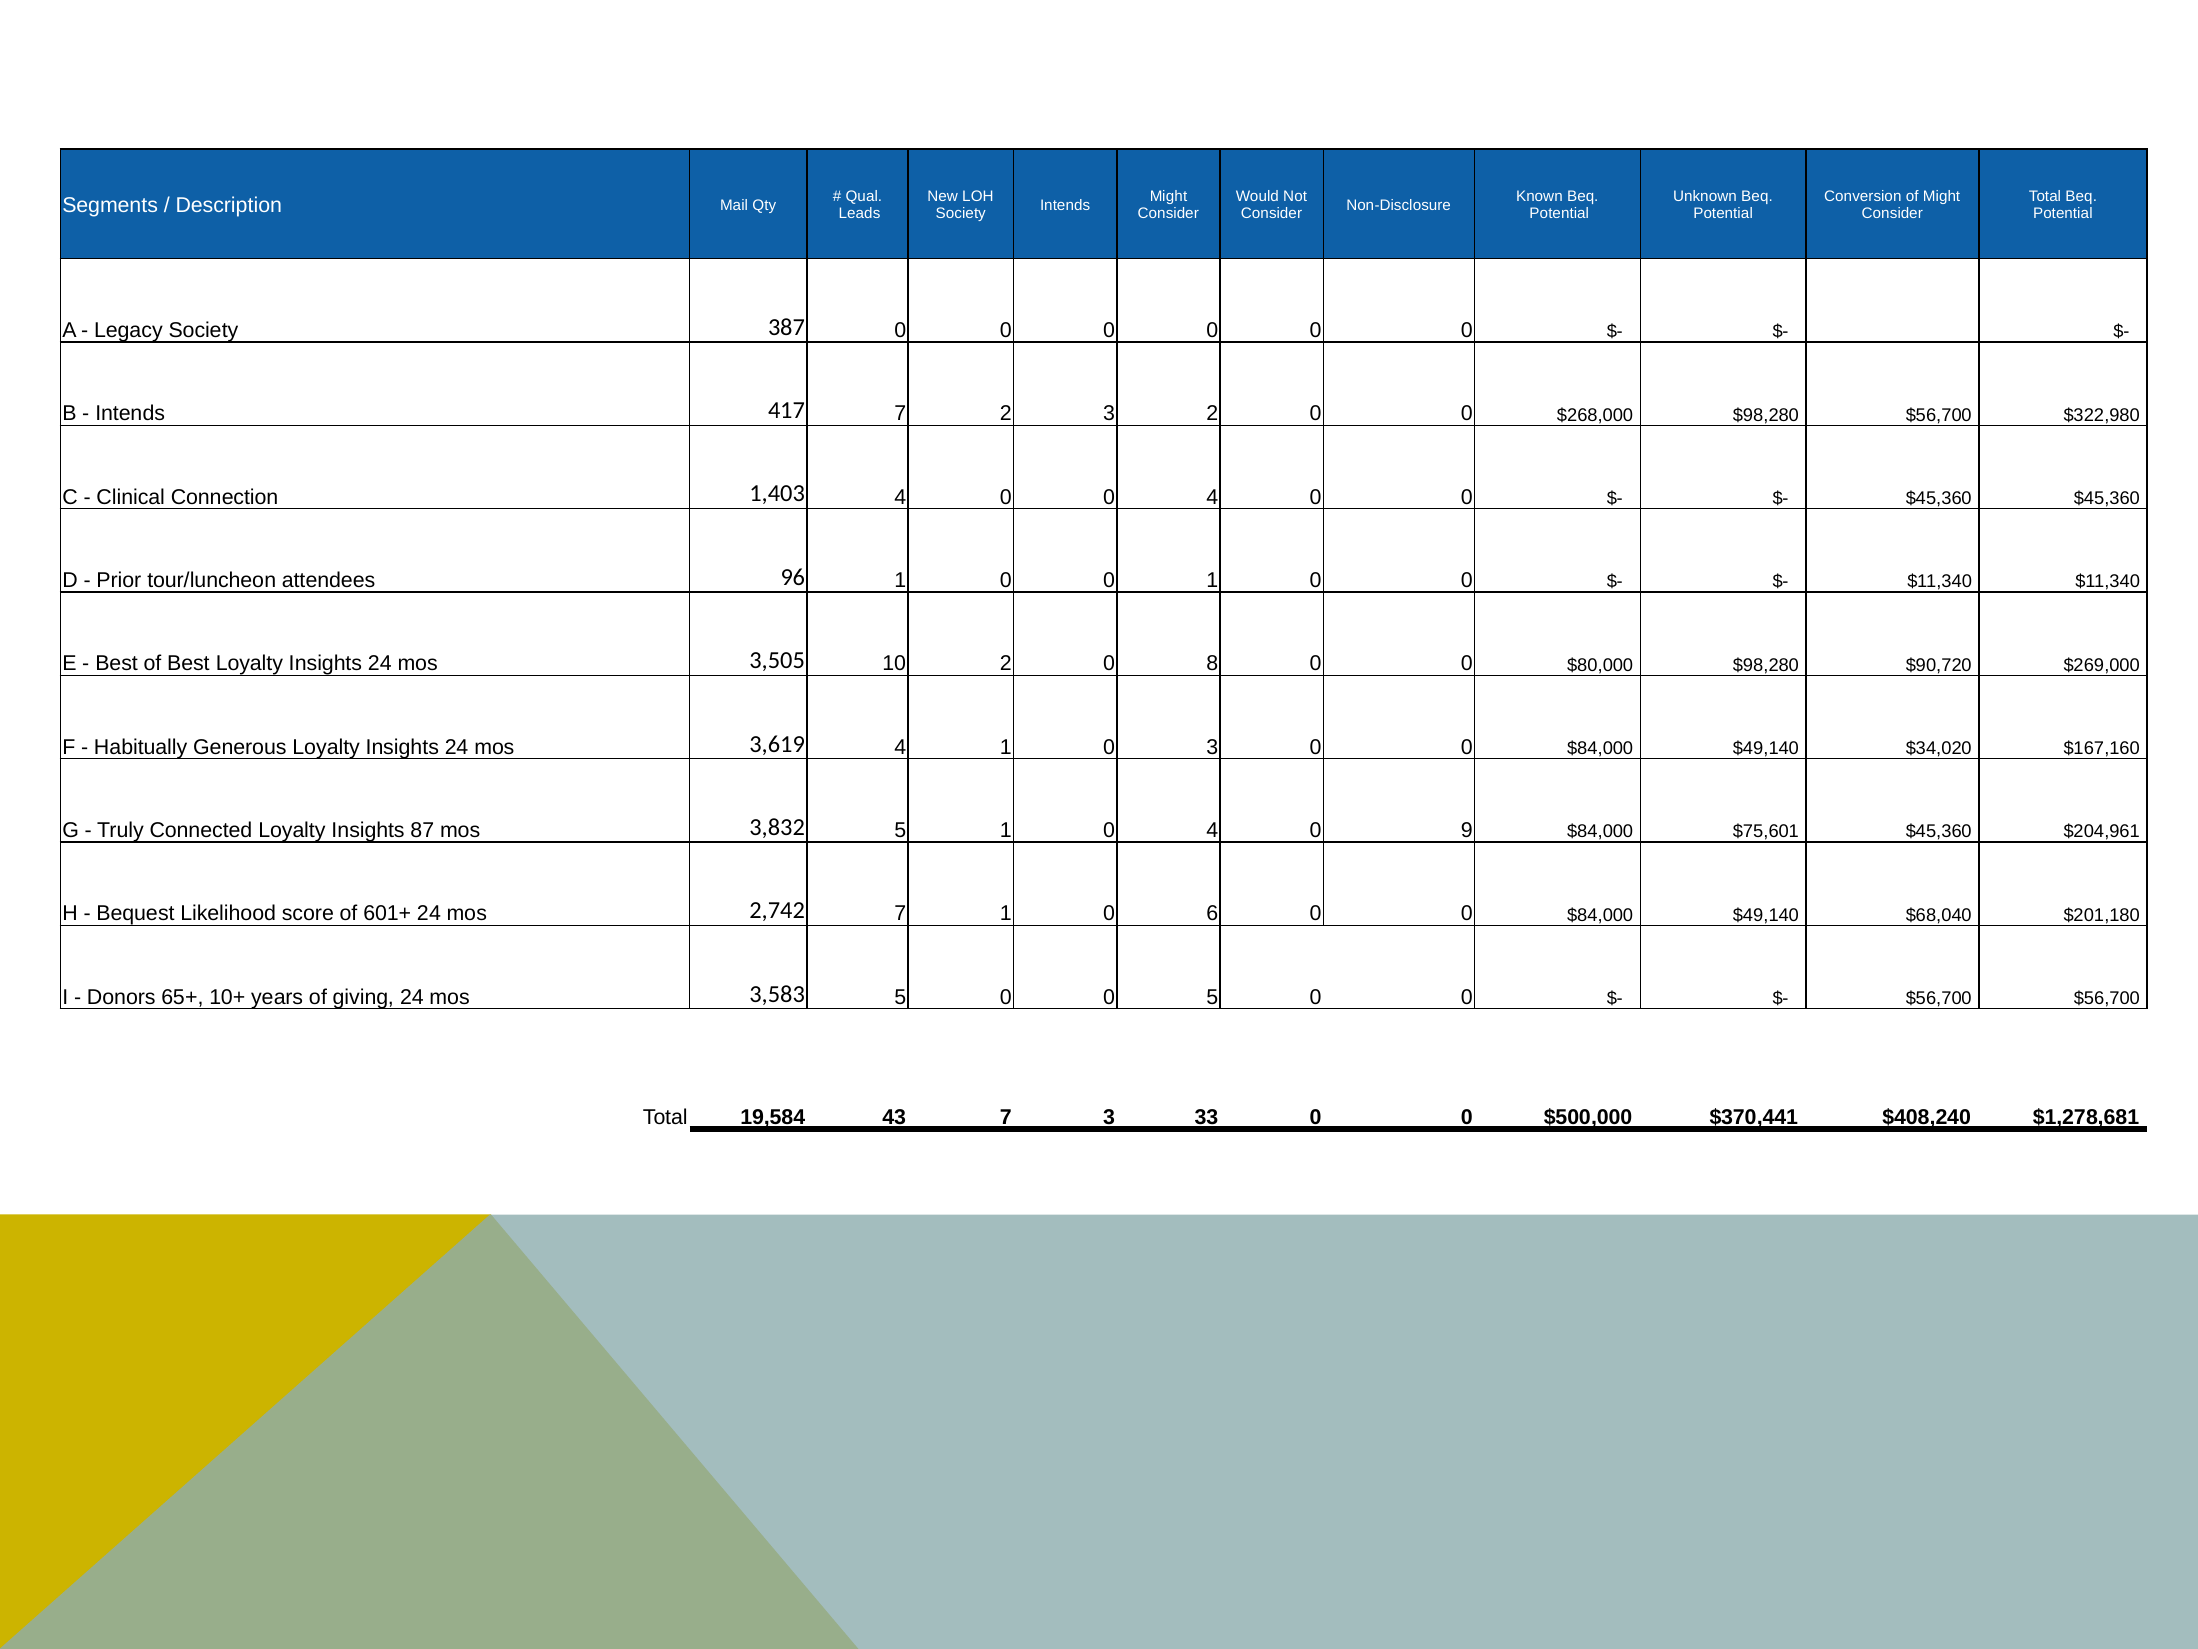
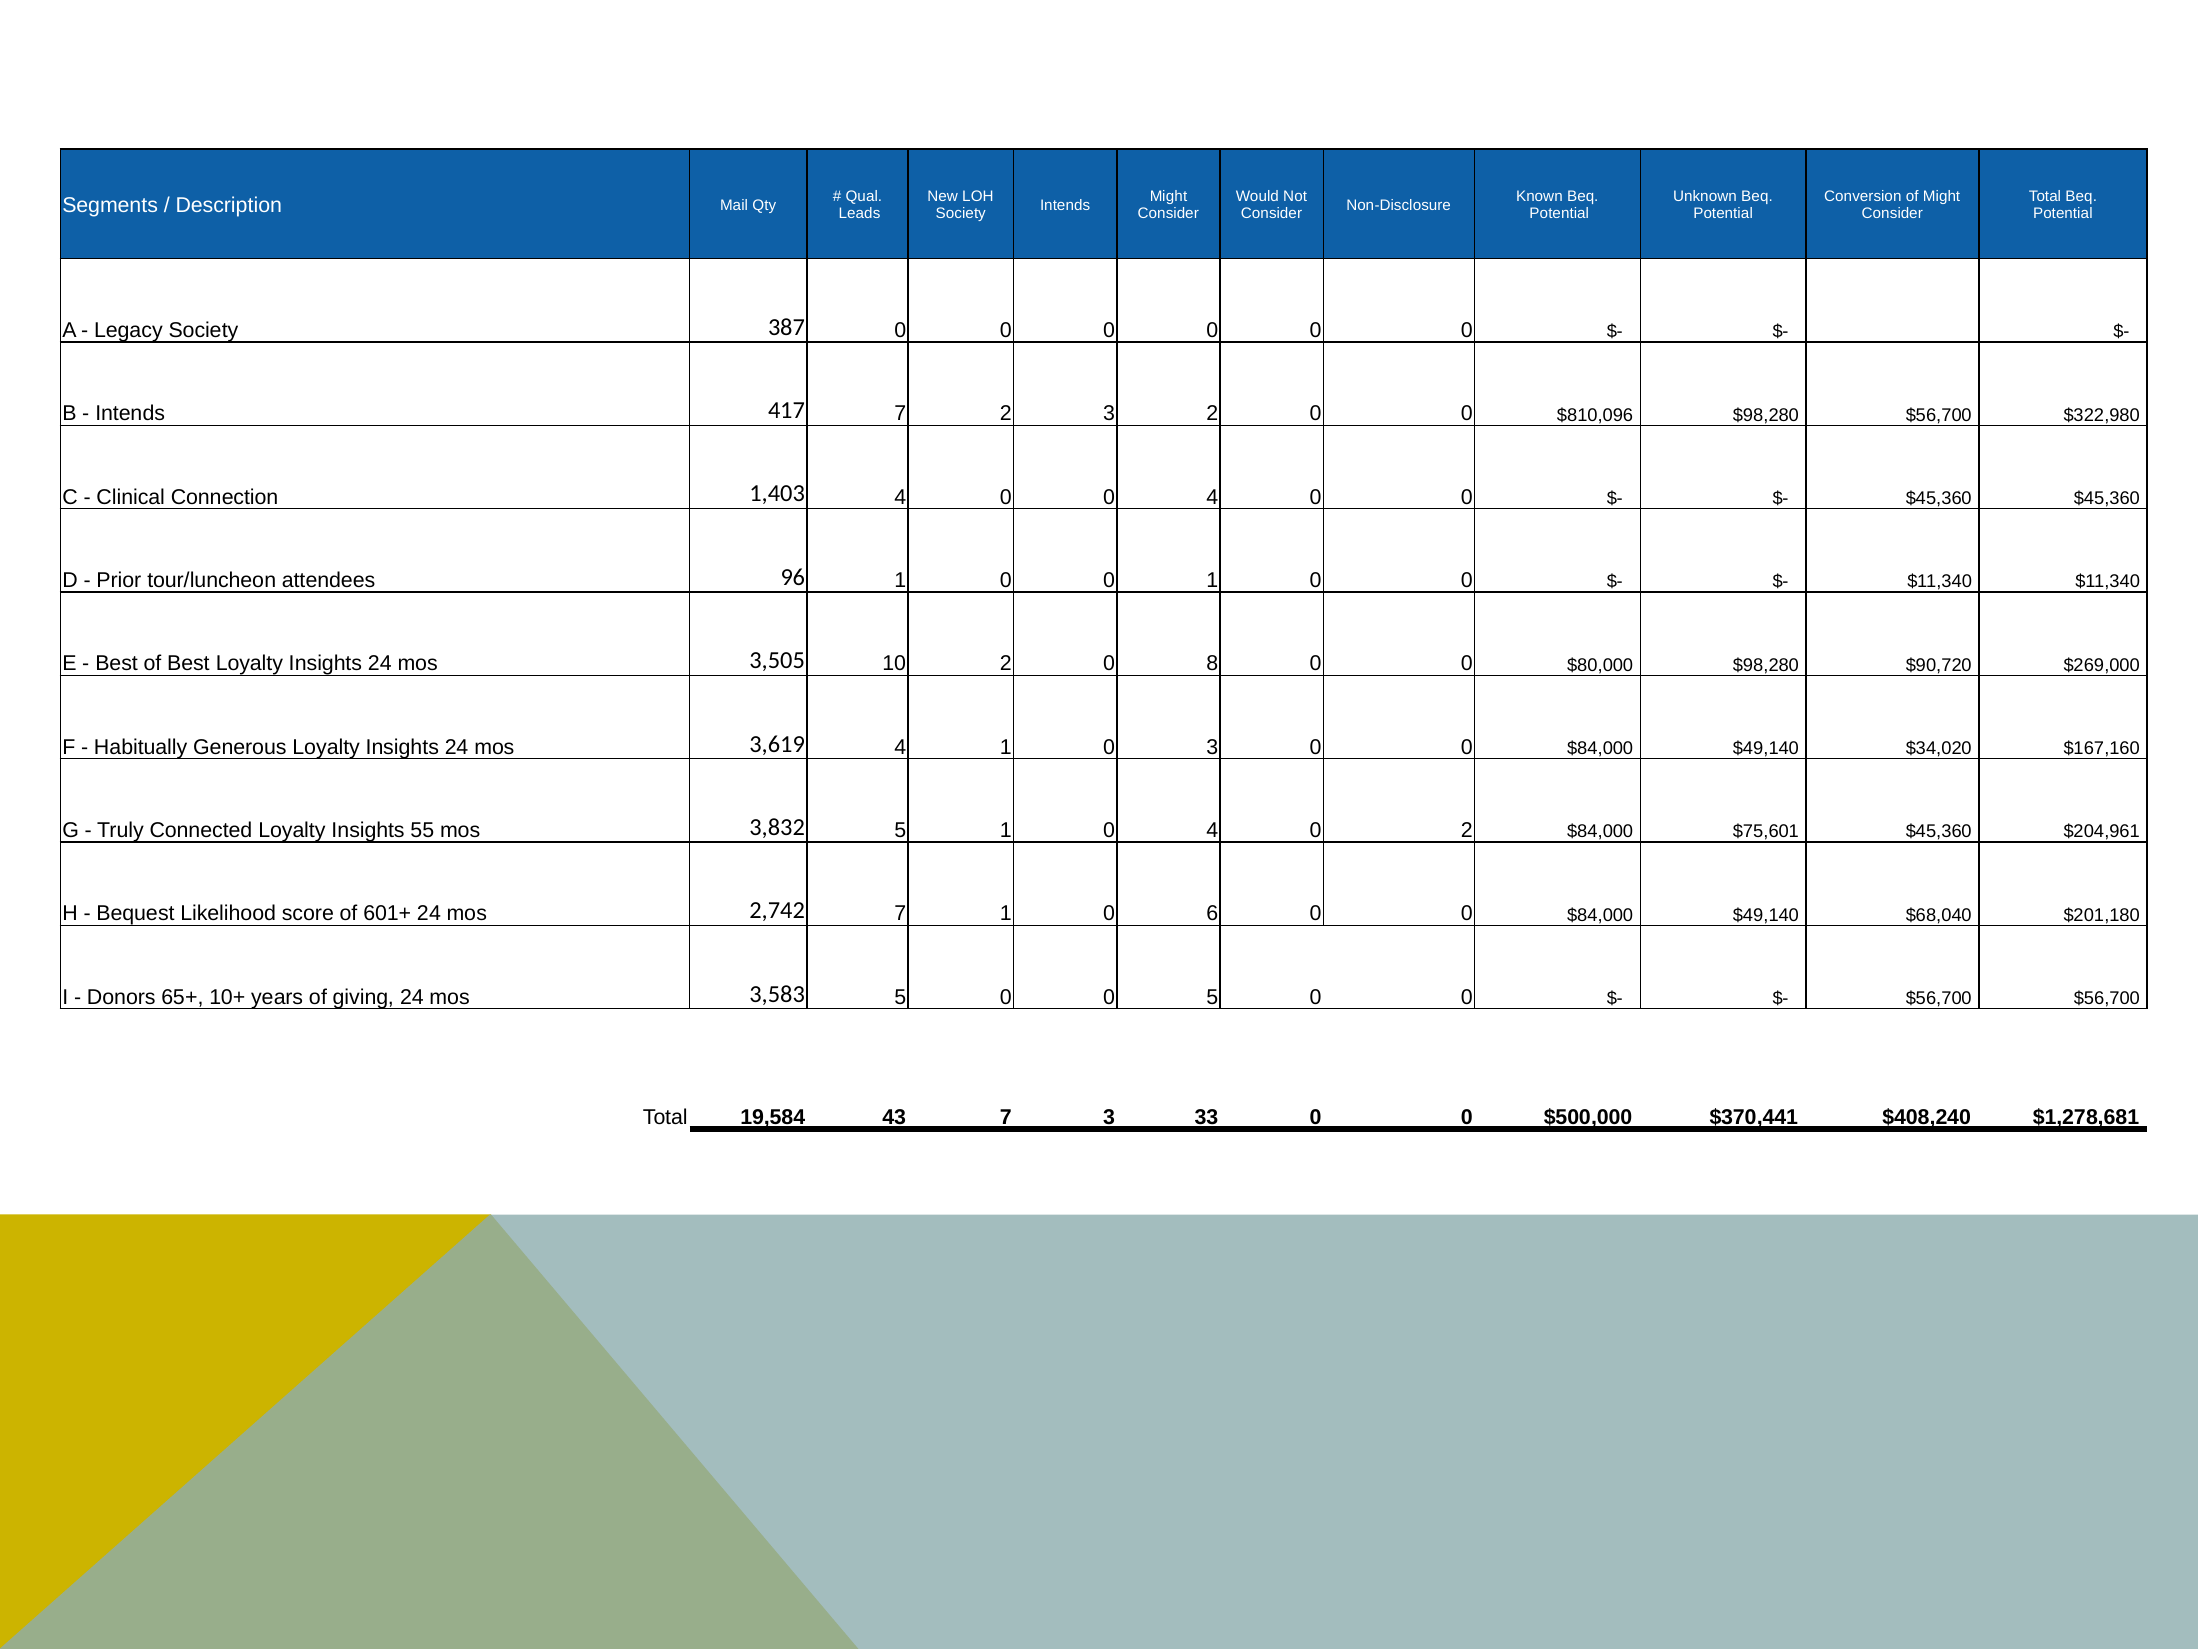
$268,000: $268,000 -> $810,096
87: 87 -> 55
0 9: 9 -> 2
